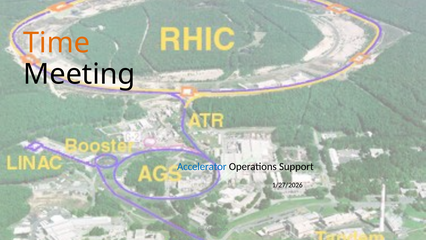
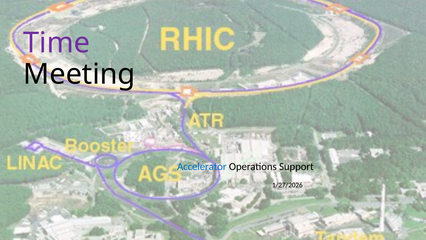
Time colour: orange -> purple
